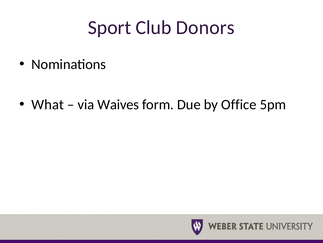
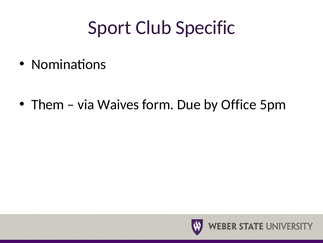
Donors: Donors -> Specific
What: What -> Them
